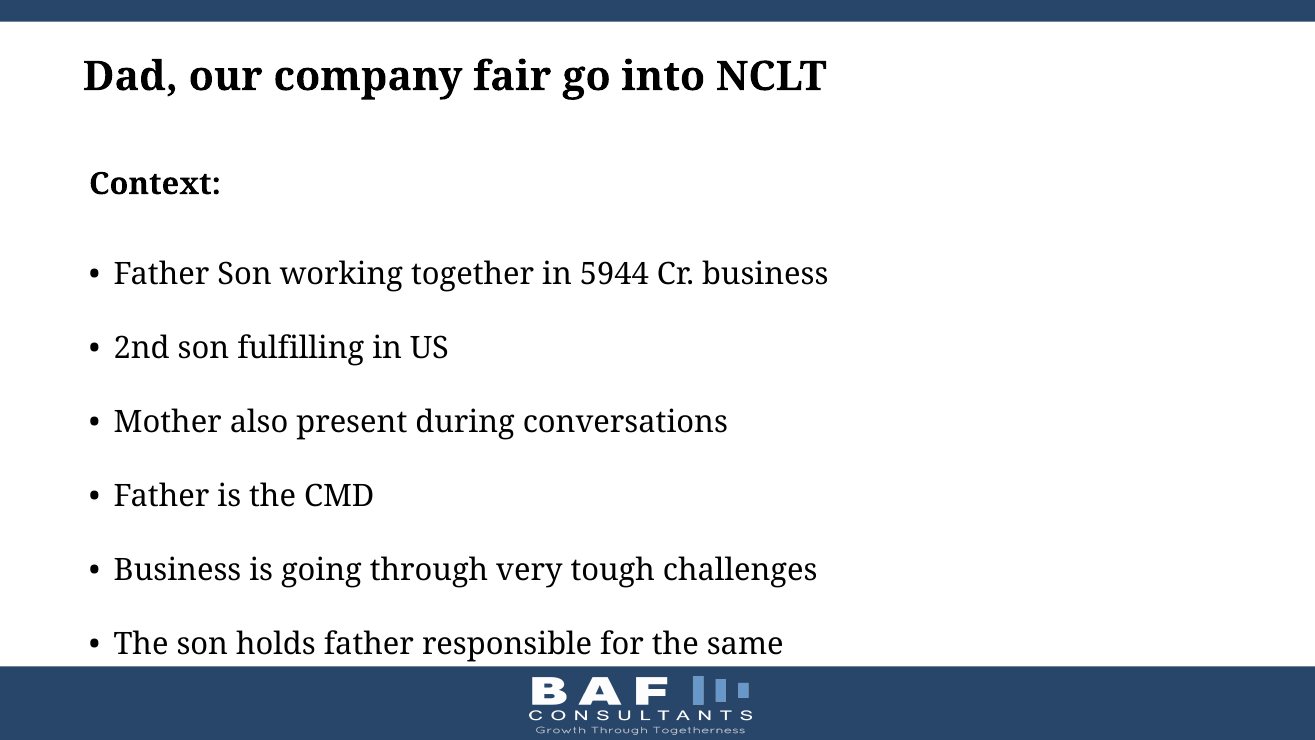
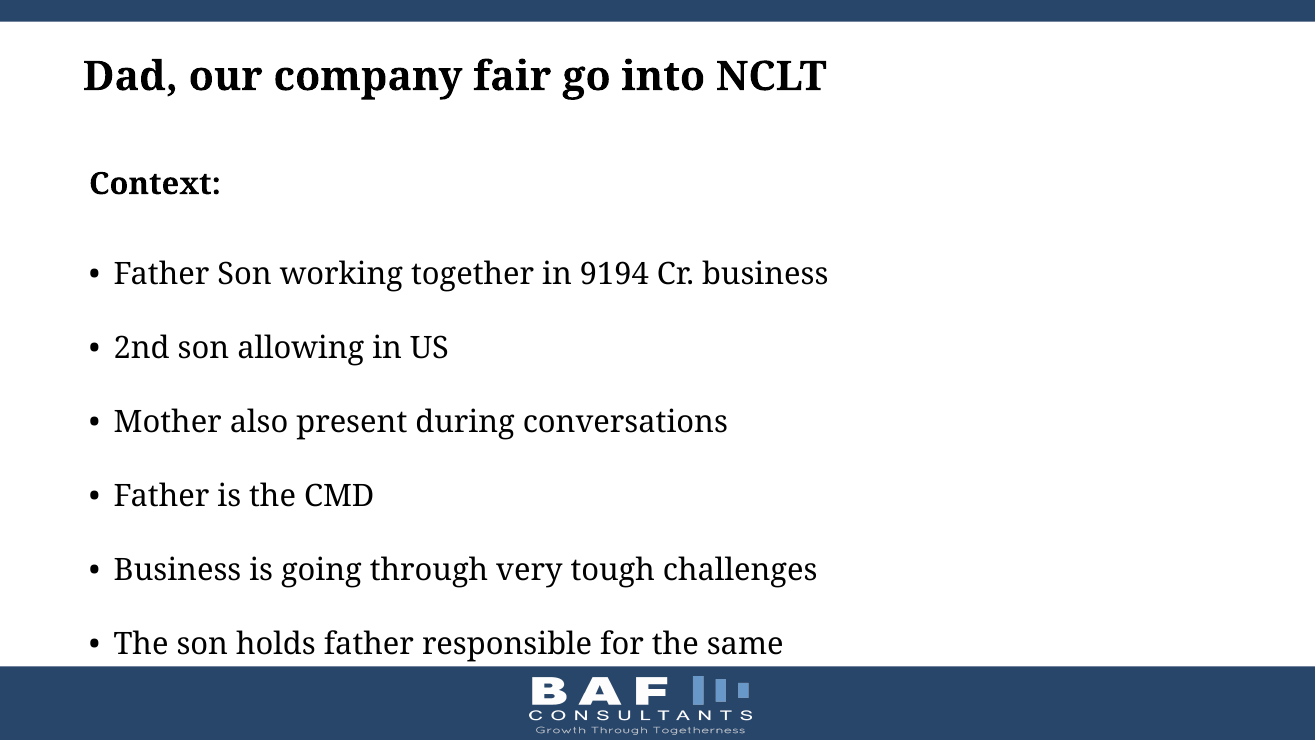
5944: 5944 -> 9194
fulfilling: fulfilling -> allowing
